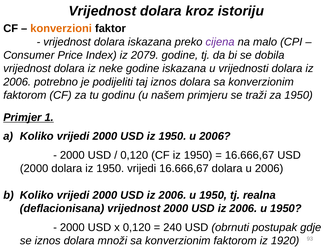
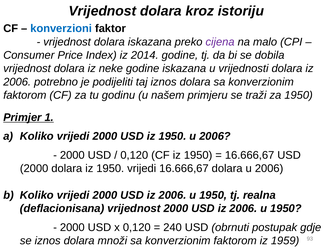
konverzioni colour: orange -> blue
2079: 2079 -> 2014
1920: 1920 -> 1959
